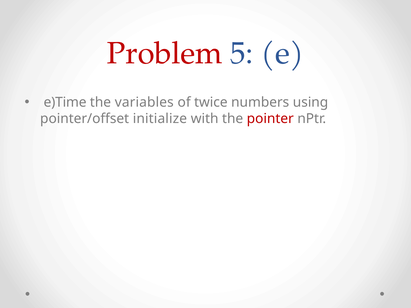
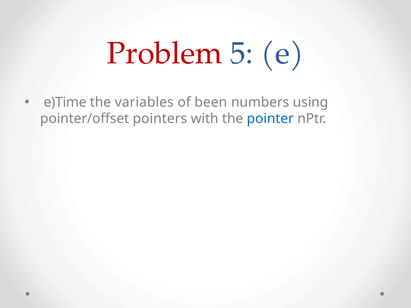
twice: twice -> been
initialize: initialize -> pointers
pointer colour: red -> blue
